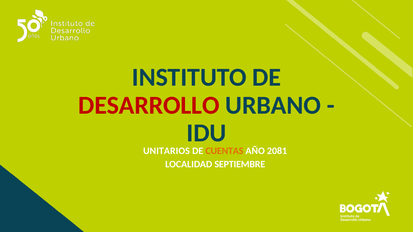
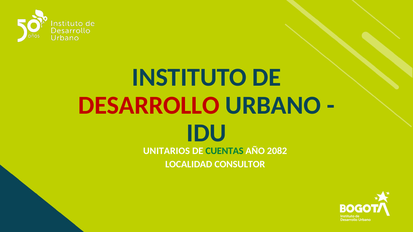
CUENTAS colour: orange -> green
2081: 2081 -> 2082
SEPTIEMBRE: SEPTIEMBRE -> CONSULTOR
